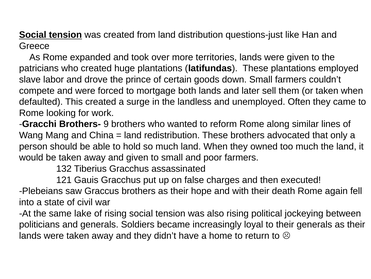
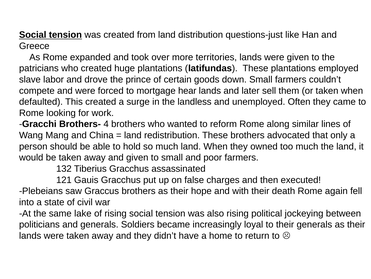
both: both -> hear
9: 9 -> 4
